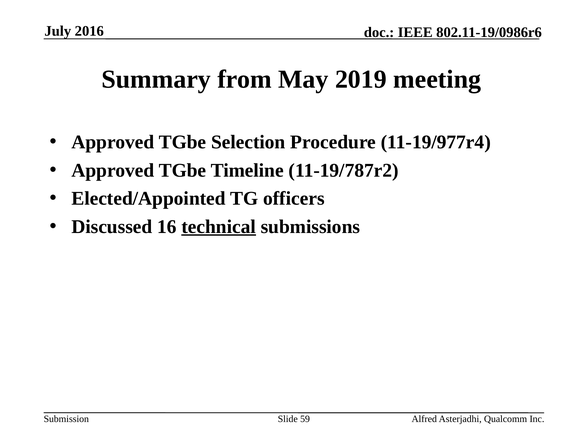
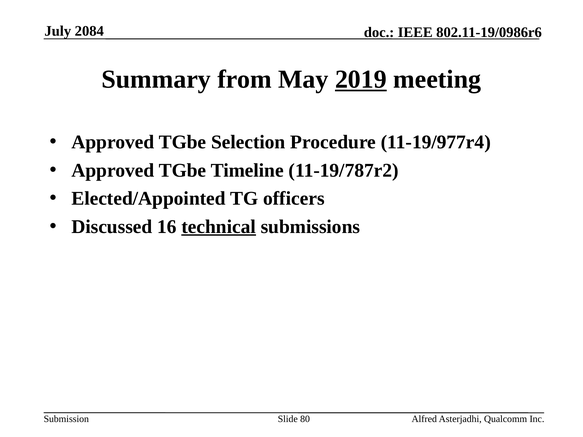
2016: 2016 -> 2084
2019 underline: none -> present
59: 59 -> 80
